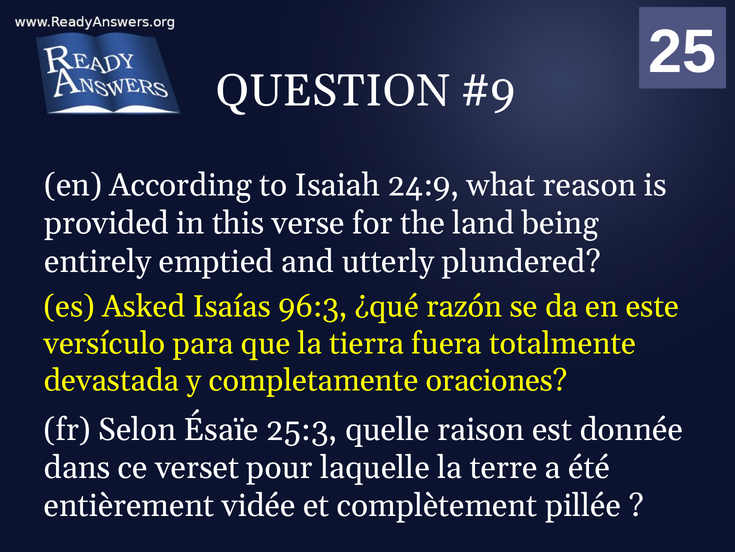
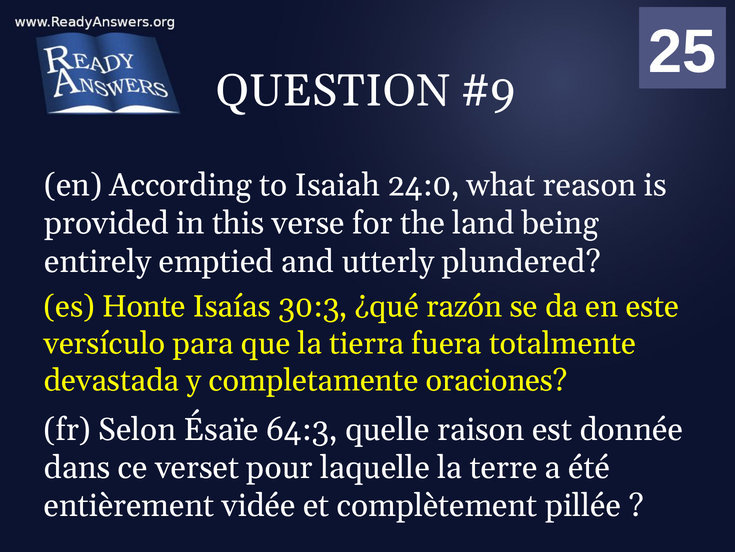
24:9: 24:9 -> 24:0
Asked: Asked -> Honte
96:3: 96:3 -> 30:3
25:3: 25:3 -> 64:3
